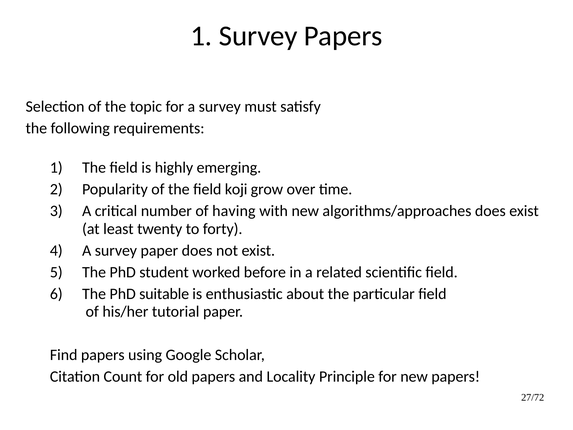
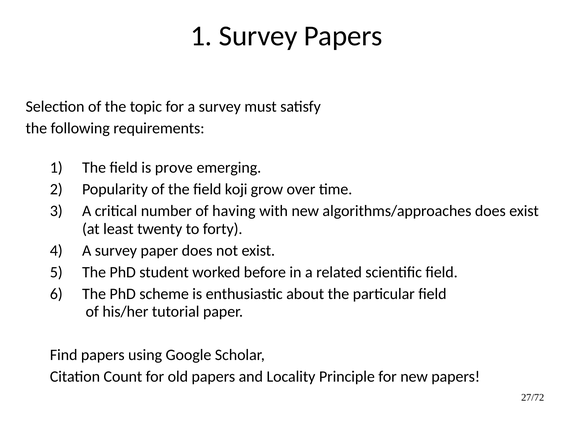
highly: highly -> prove
suitable: suitable -> scheme
